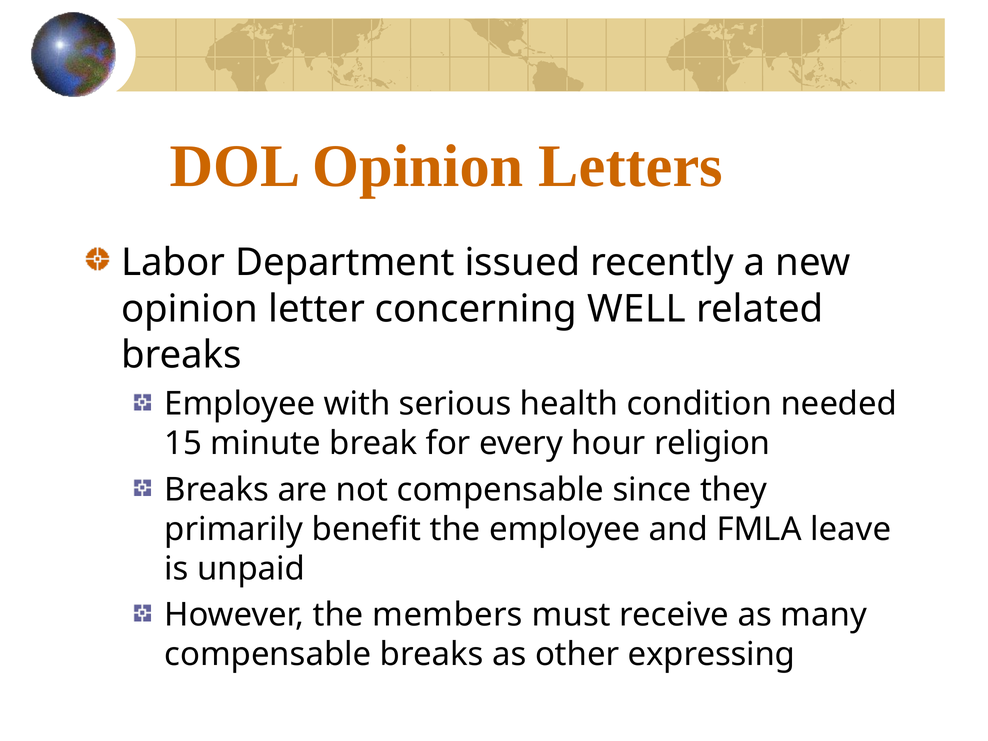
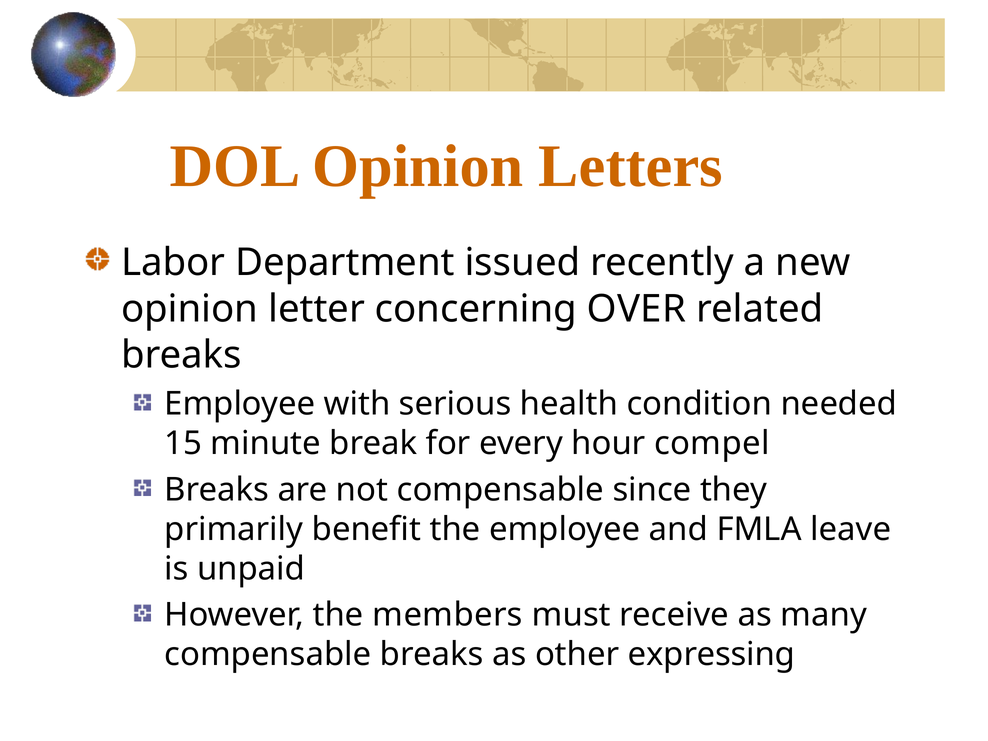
WELL: WELL -> OVER
religion: religion -> compel
